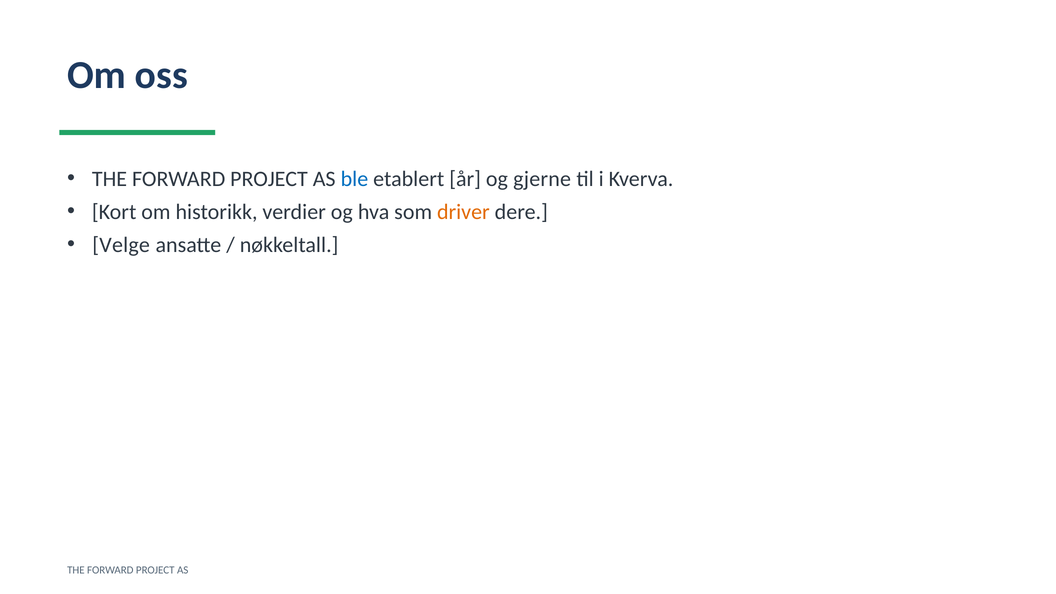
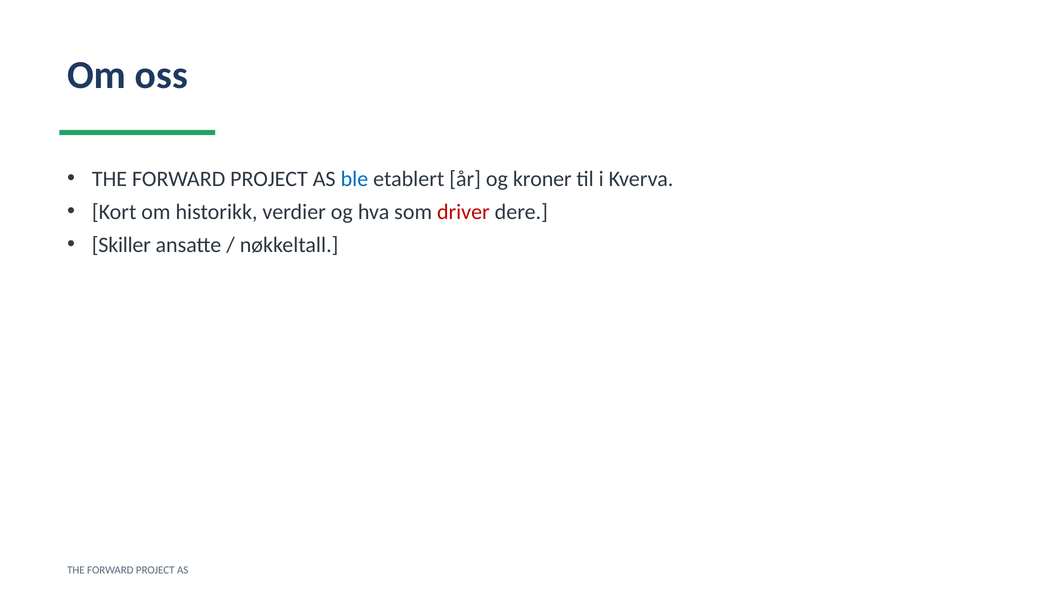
gjerne: gjerne -> kroner
driver colour: orange -> red
Velge: Velge -> Skiller
